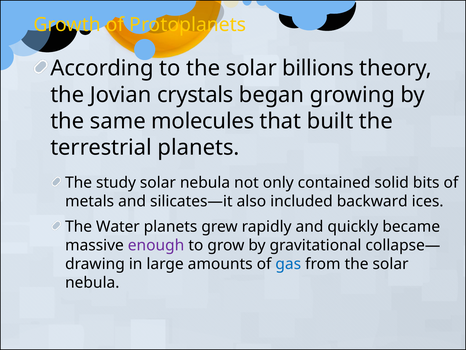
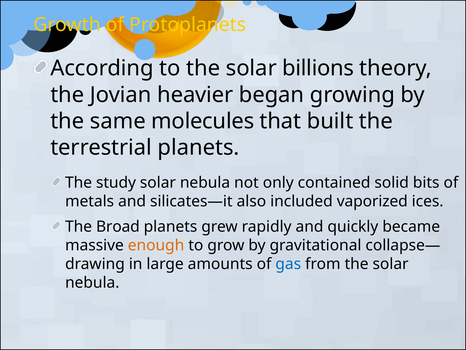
crystals: crystals -> heavier
backward: backward -> vaporized
Water: Water -> Broad
enough colour: purple -> orange
